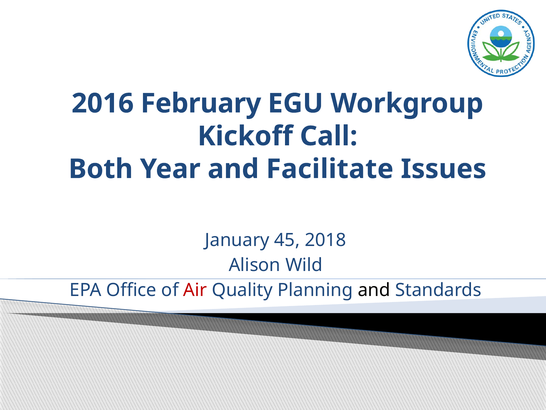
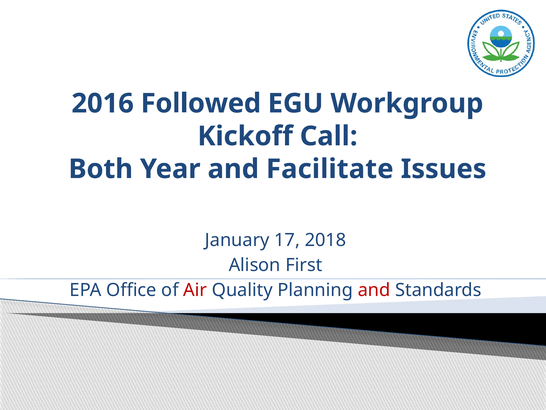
February: February -> Followed
45: 45 -> 17
Wild: Wild -> First
and at (374, 290) colour: black -> red
